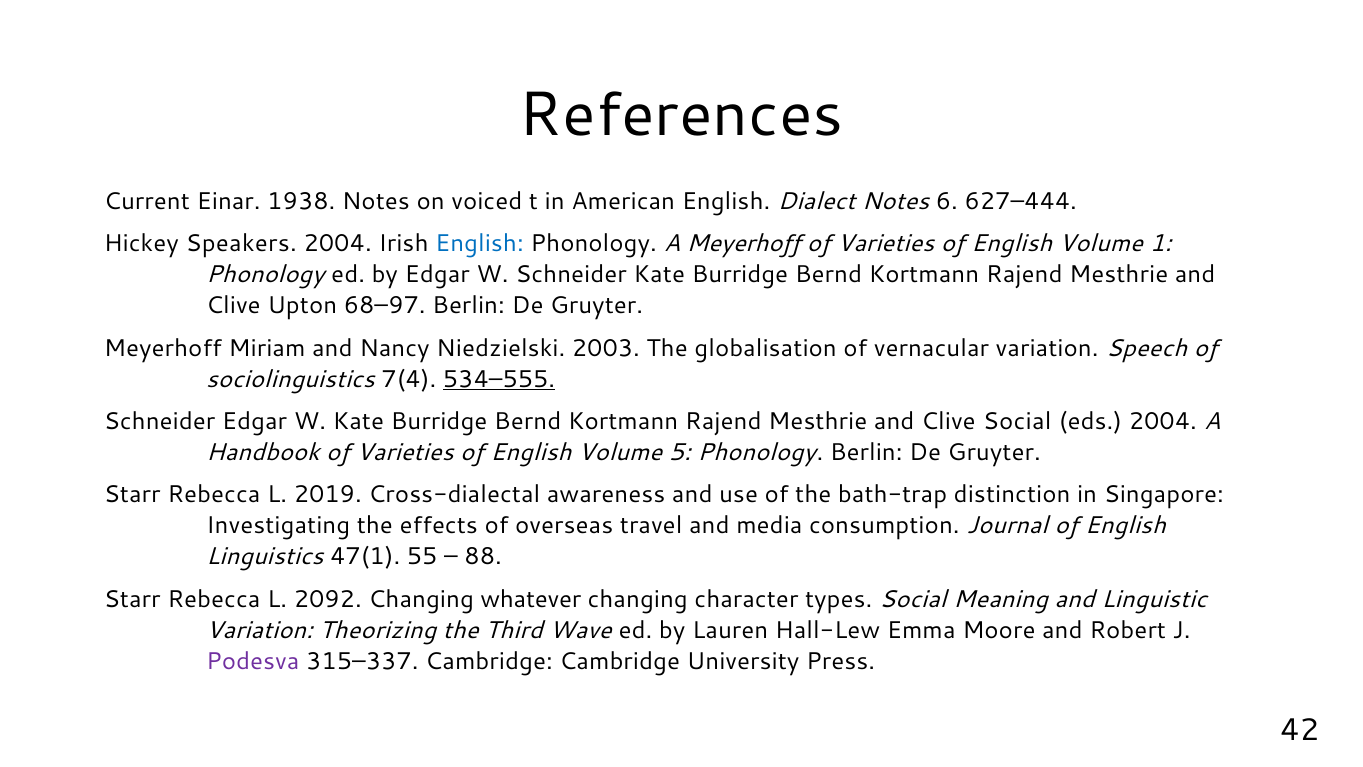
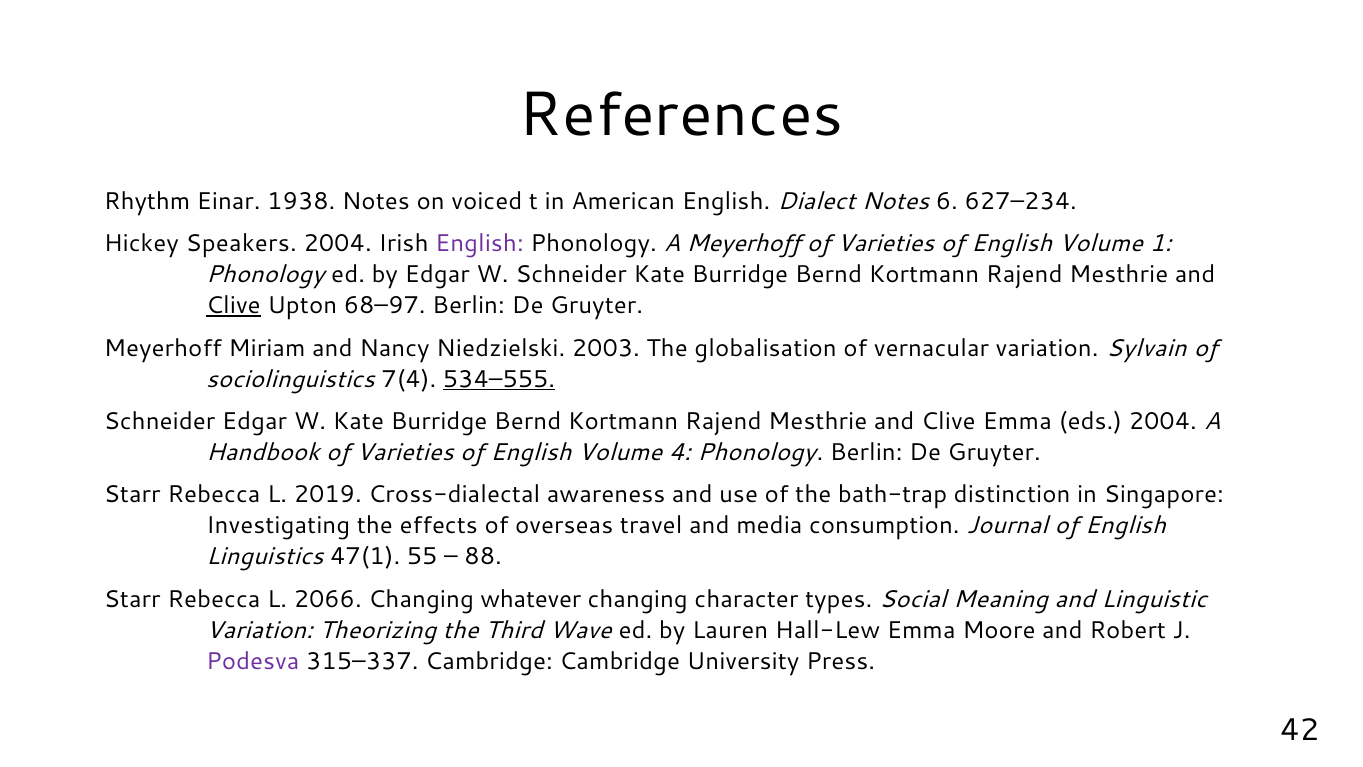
Current: Current -> Rhythm
627–444: 627–444 -> 627–234
English at (479, 244) colour: blue -> purple
Clive at (233, 306) underline: none -> present
Speech: Speech -> Sylvain
Clive Social: Social -> Emma
5: 5 -> 4
2092: 2092 -> 2066
